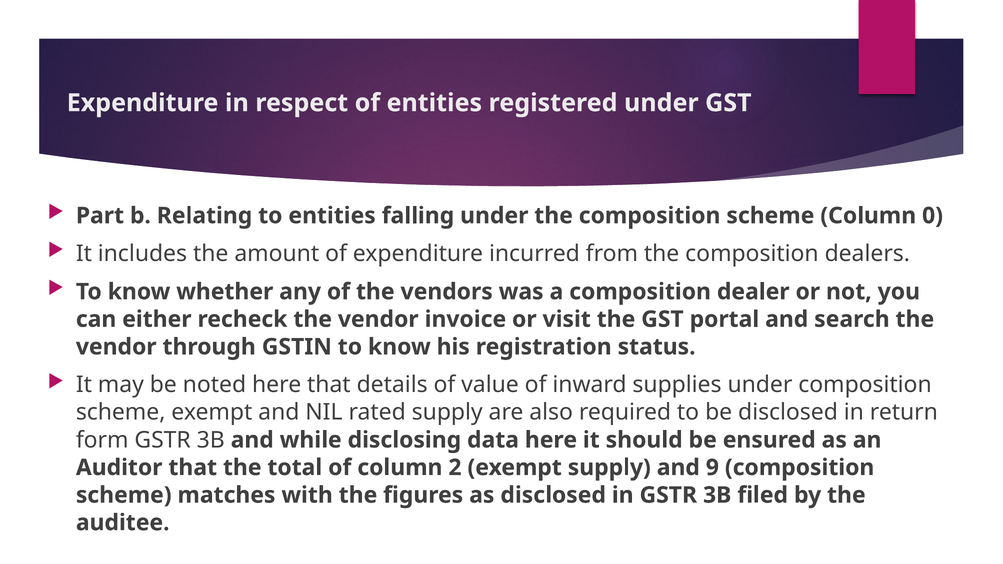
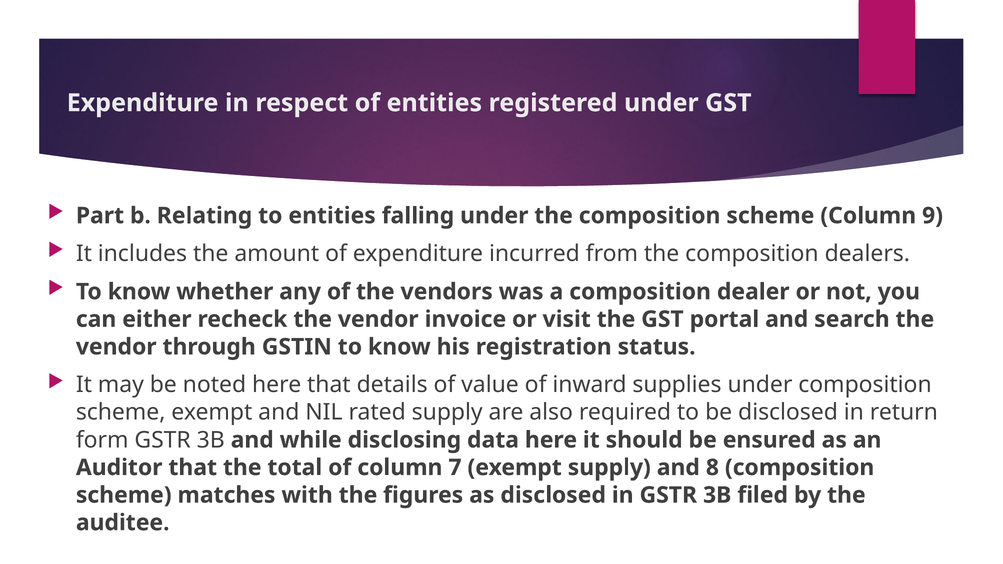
0: 0 -> 9
2: 2 -> 7
9: 9 -> 8
